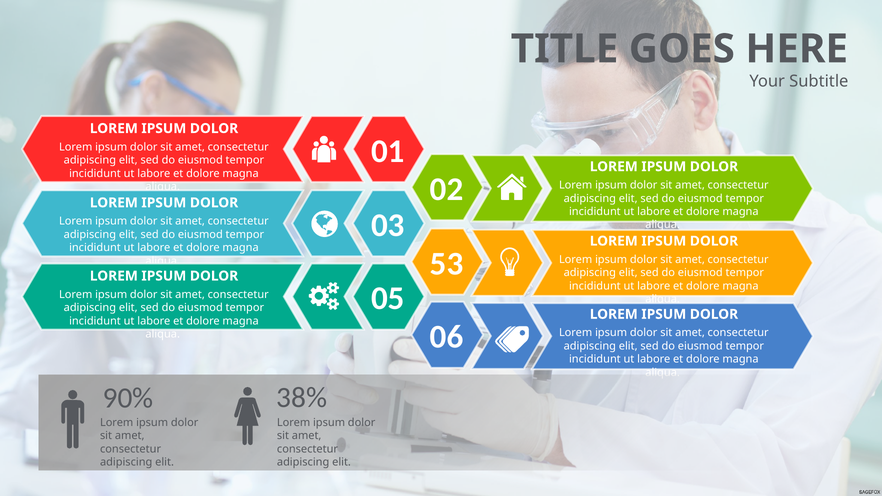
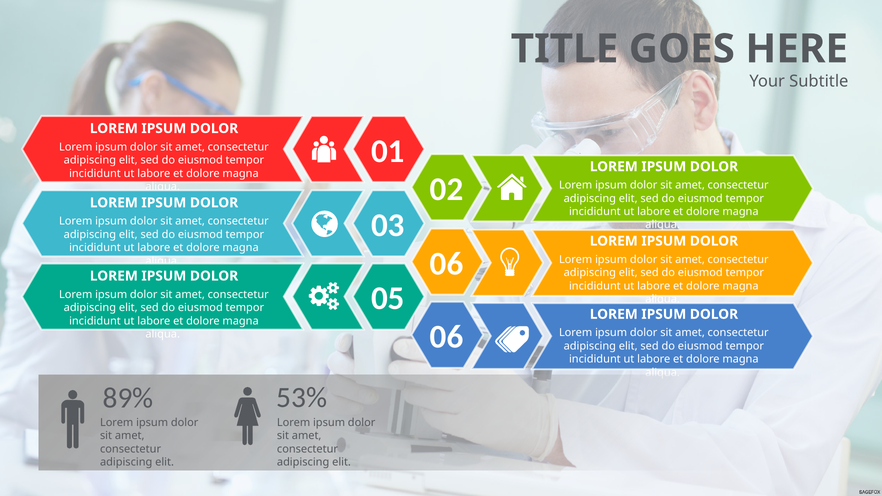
53 at (447, 264): 53 -> 06
38%: 38% -> 53%
90%: 90% -> 89%
